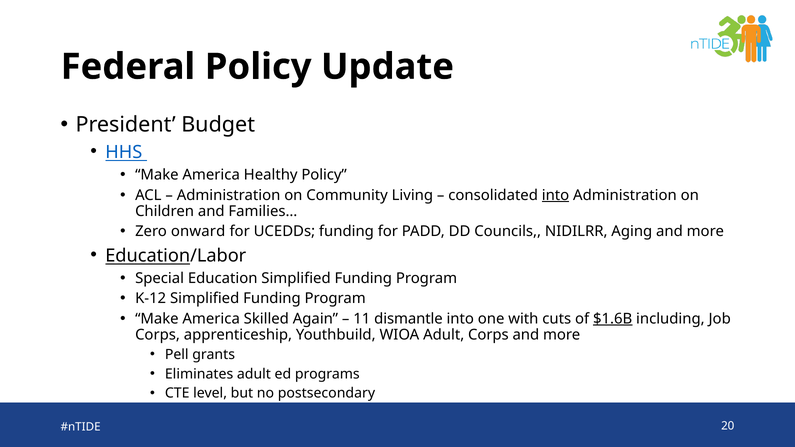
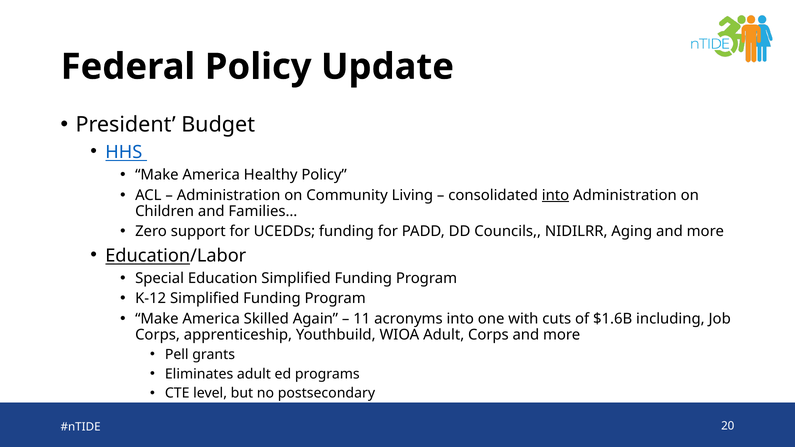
onward: onward -> support
dismantle: dismantle -> acronyms
$1.6B underline: present -> none
